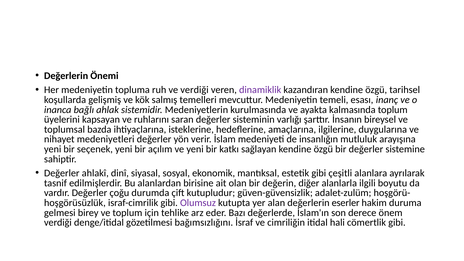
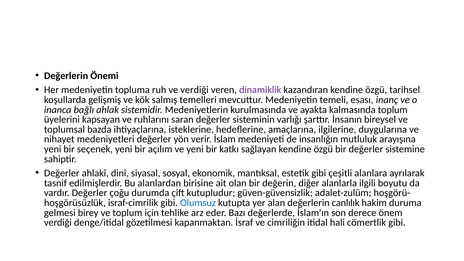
Olumsuz colour: purple -> blue
eserler: eserler -> canlılık
bağımsızlığını: bağımsızlığını -> kapanmaktan
